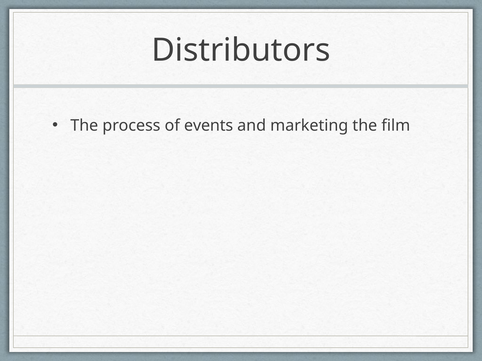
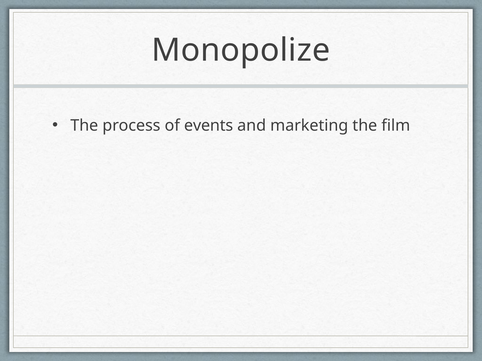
Distributors: Distributors -> Monopolize
